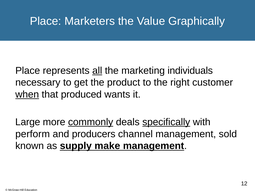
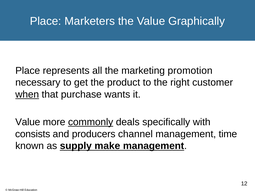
all underline: present -> none
individuals: individuals -> promotion
produced: produced -> purchase
Large at (28, 122): Large -> Value
specifically underline: present -> none
perform: perform -> consists
sold: sold -> time
